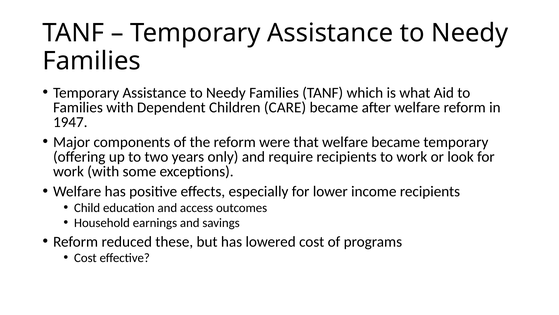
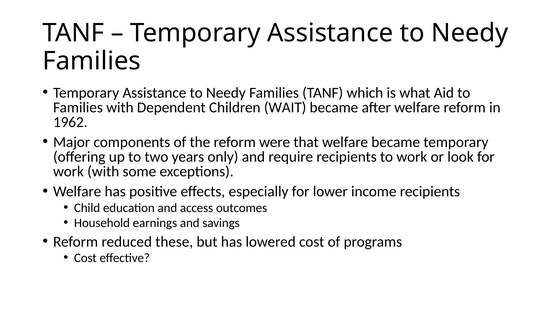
CARE: CARE -> WAIT
1947: 1947 -> 1962
